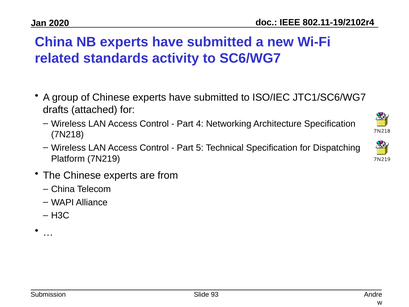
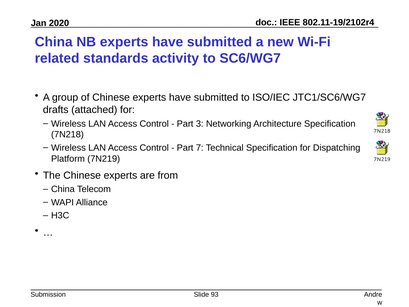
4: 4 -> 3
5: 5 -> 7
